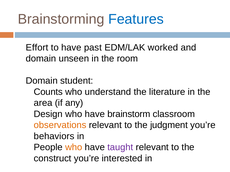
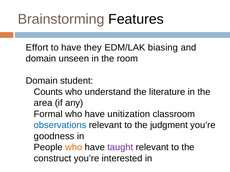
Features colour: blue -> black
past: past -> they
worked: worked -> biasing
Design: Design -> Formal
brainstorm: brainstorm -> unitization
observations colour: orange -> blue
behaviors: behaviors -> goodness
